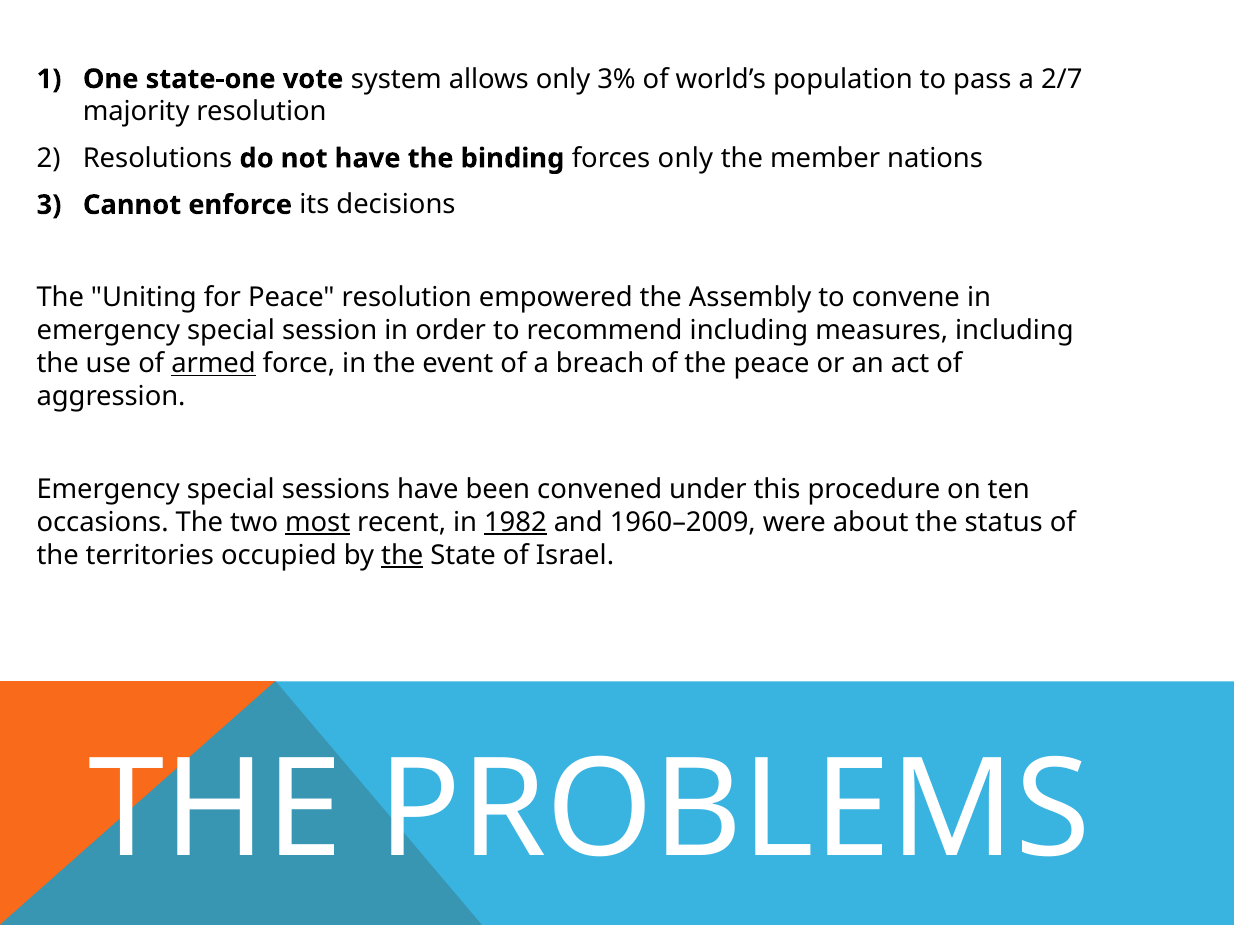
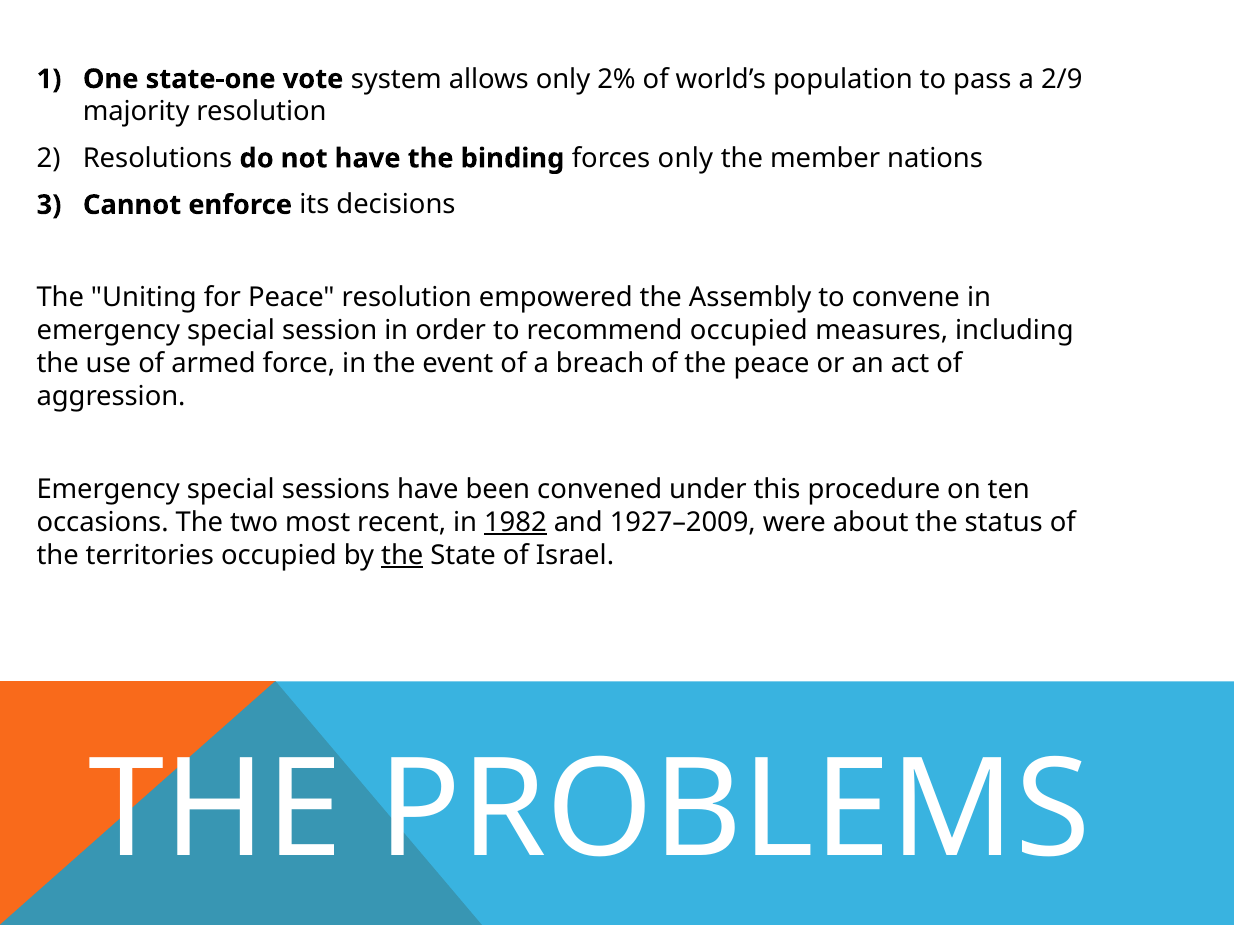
3%: 3% -> 2%
2/7: 2/7 -> 2/9
recommend including: including -> occupied
armed underline: present -> none
most underline: present -> none
1960–2009: 1960–2009 -> 1927–2009
